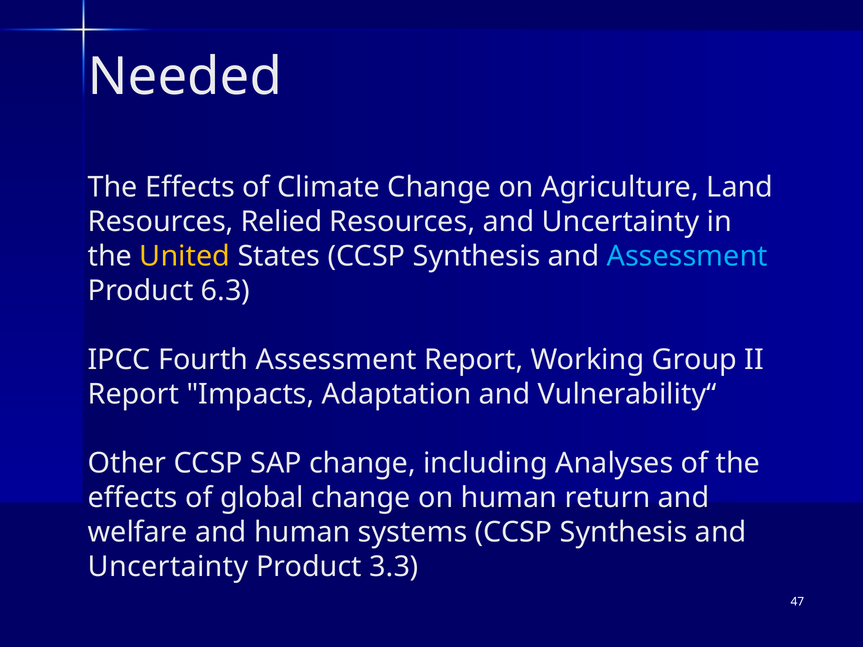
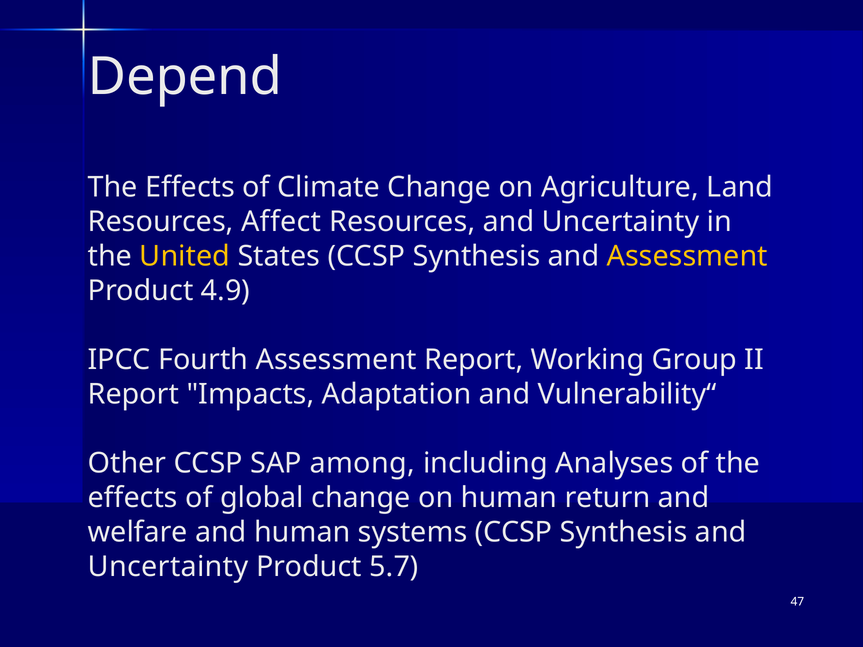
Needed: Needed -> Depend
Relied: Relied -> Affect
Assessment at (687, 257) colour: light blue -> yellow
6.3: 6.3 -> 4.9
SAP change: change -> among
3.3: 3.3 -> 5.7
